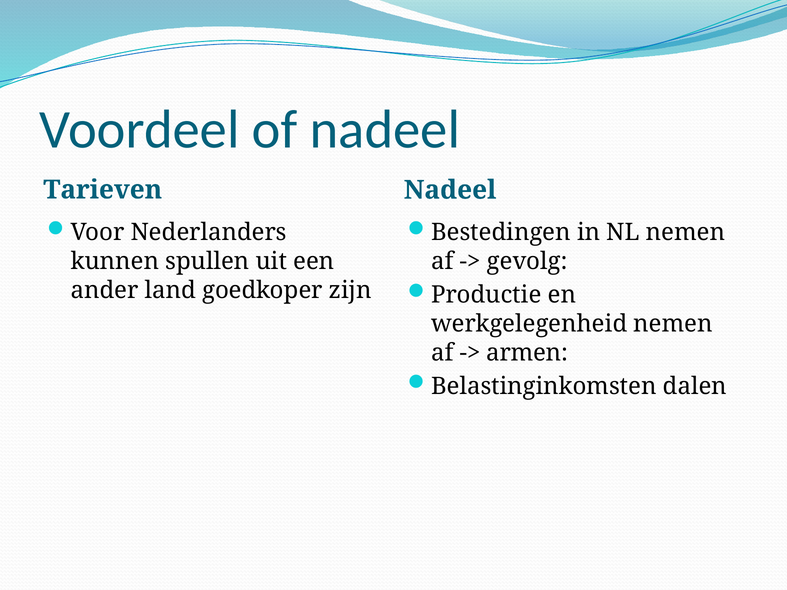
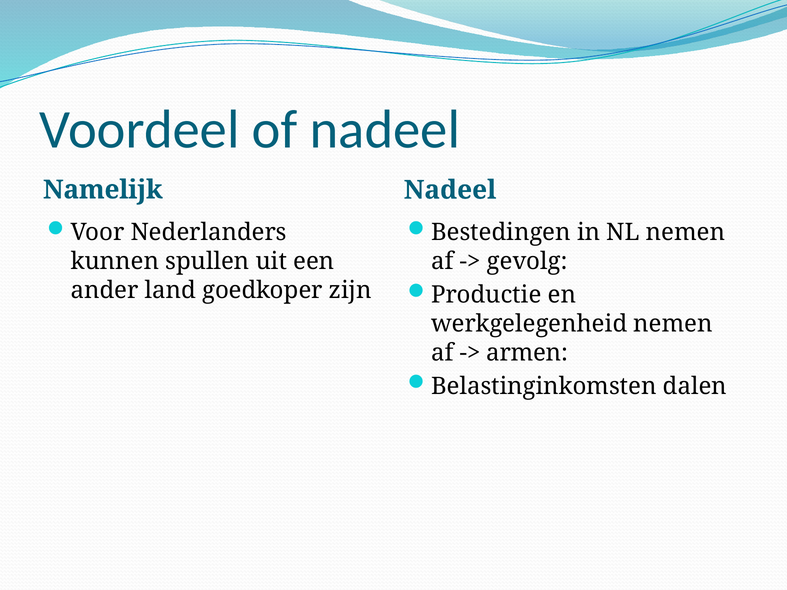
Tarieven: Tarieven -> Namelijk
